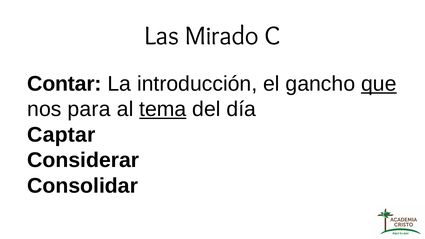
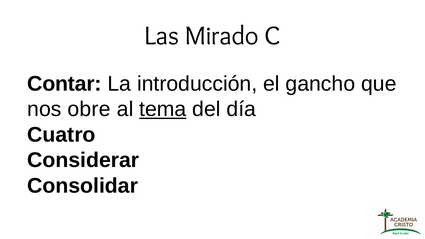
que underline: present -> none
para: para -> obre
Captar: Captar -> Cuatro
